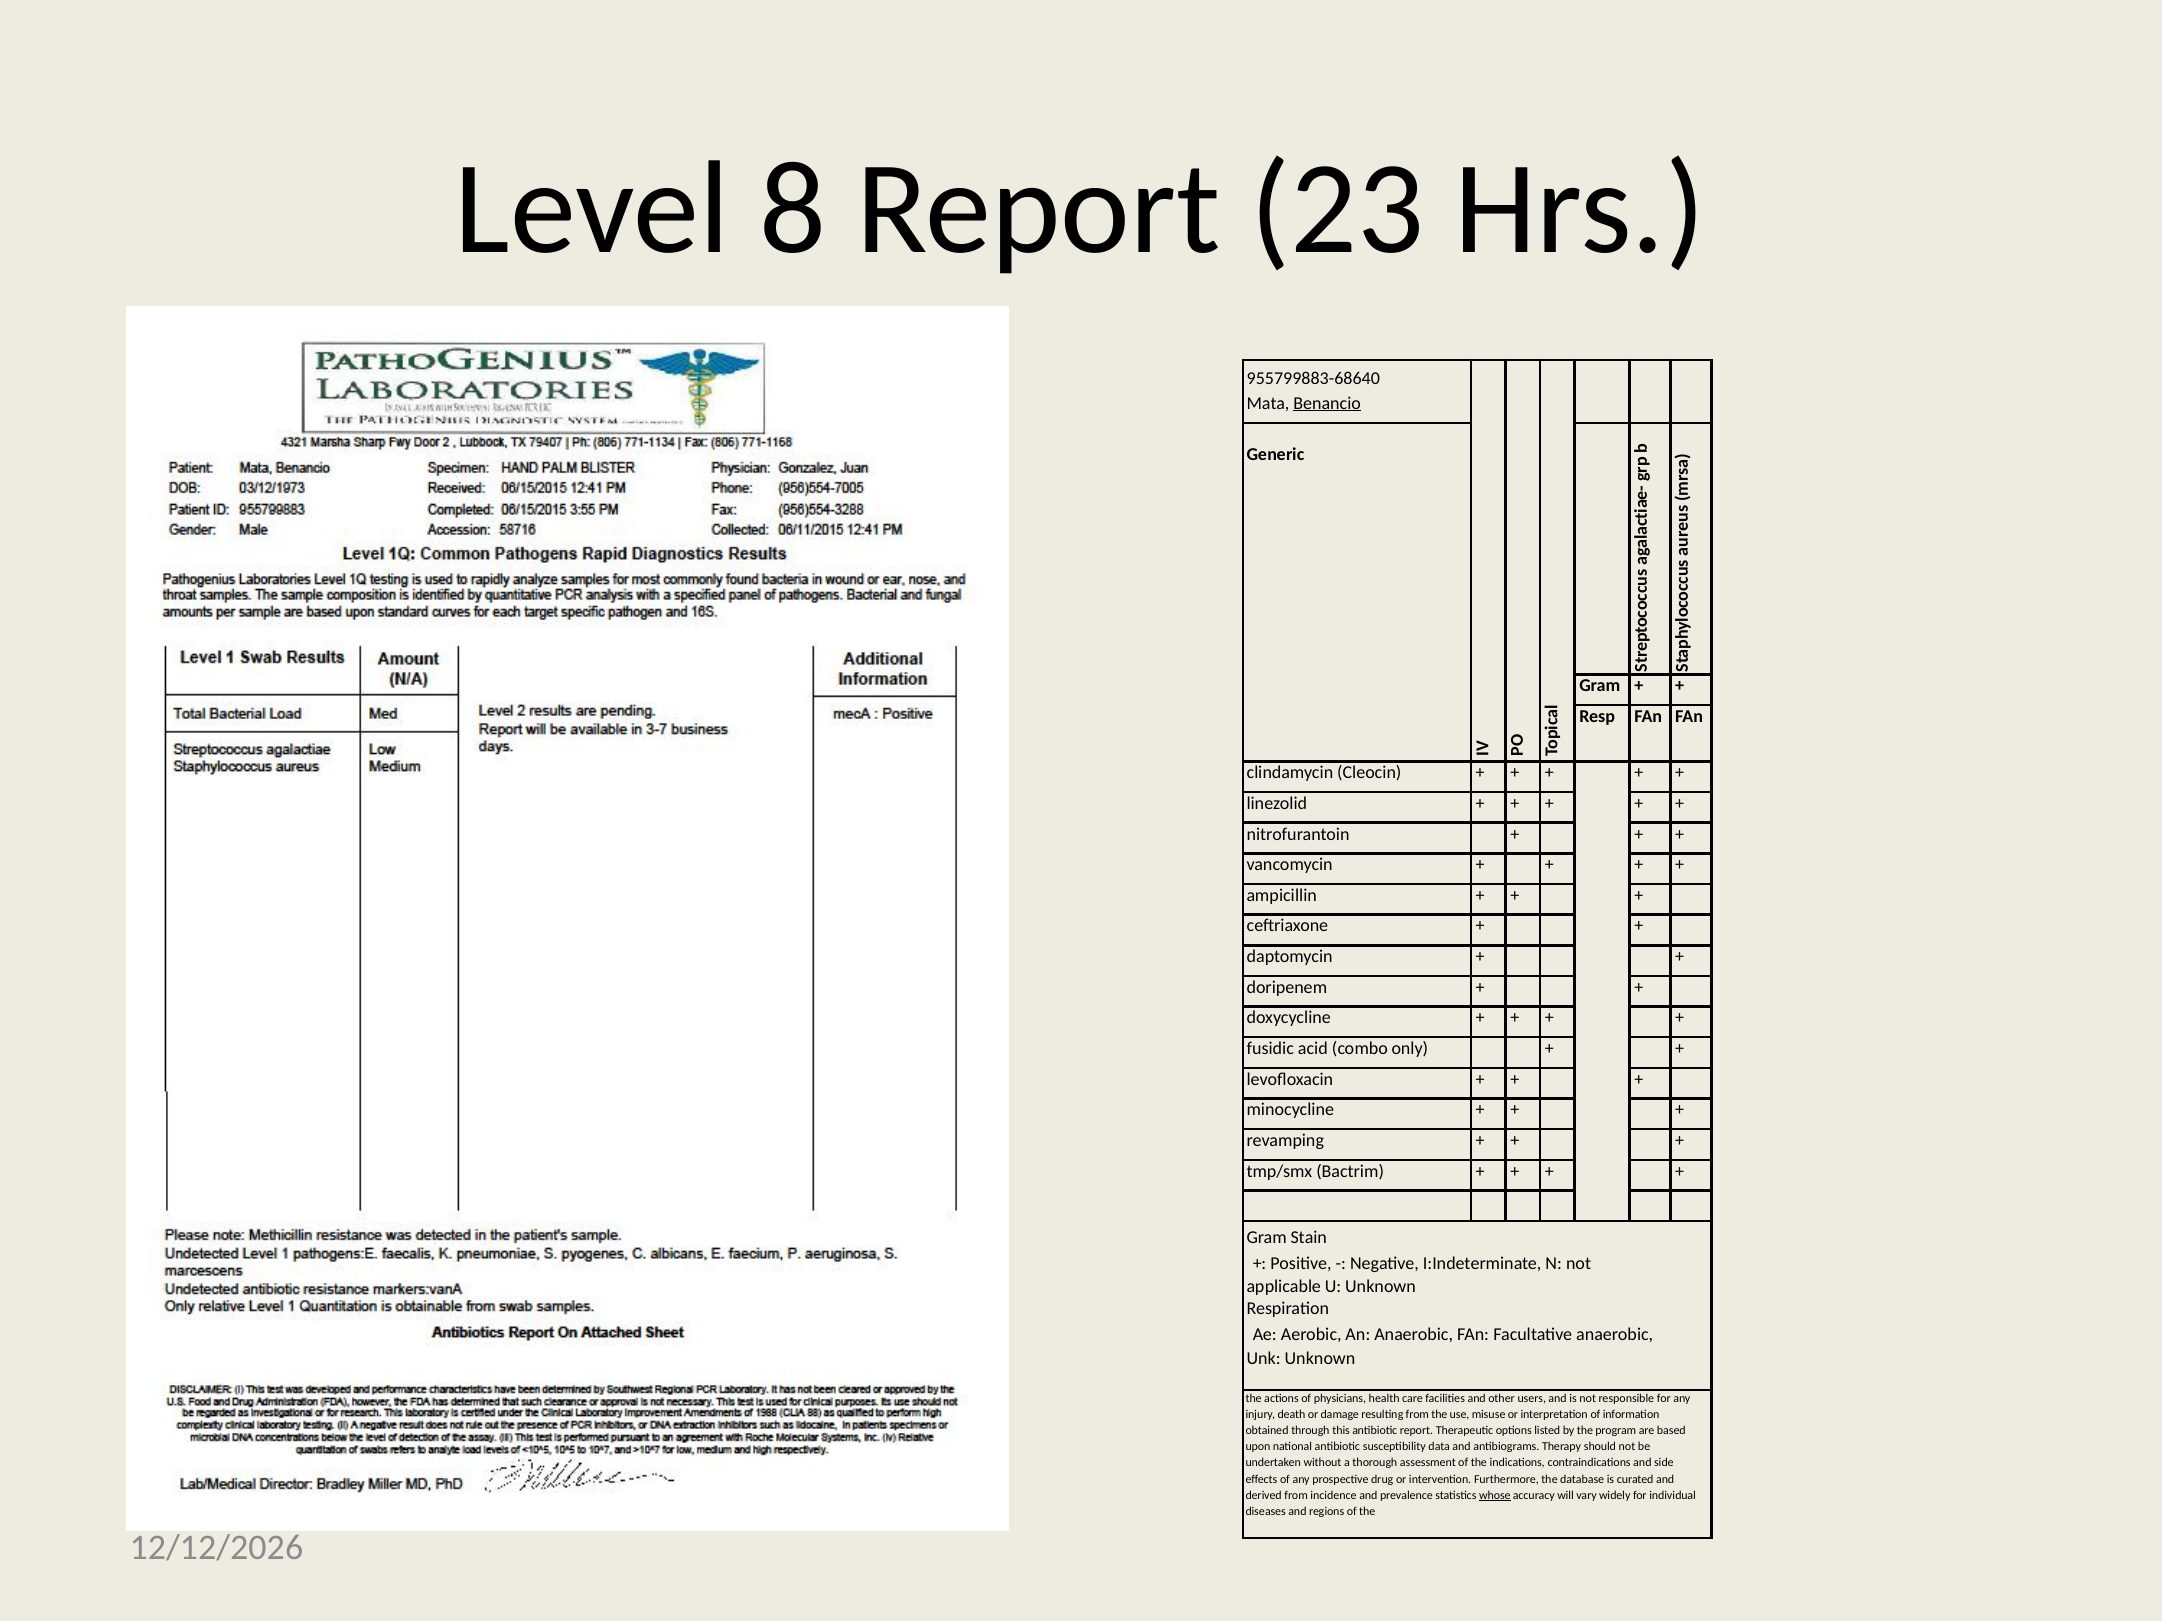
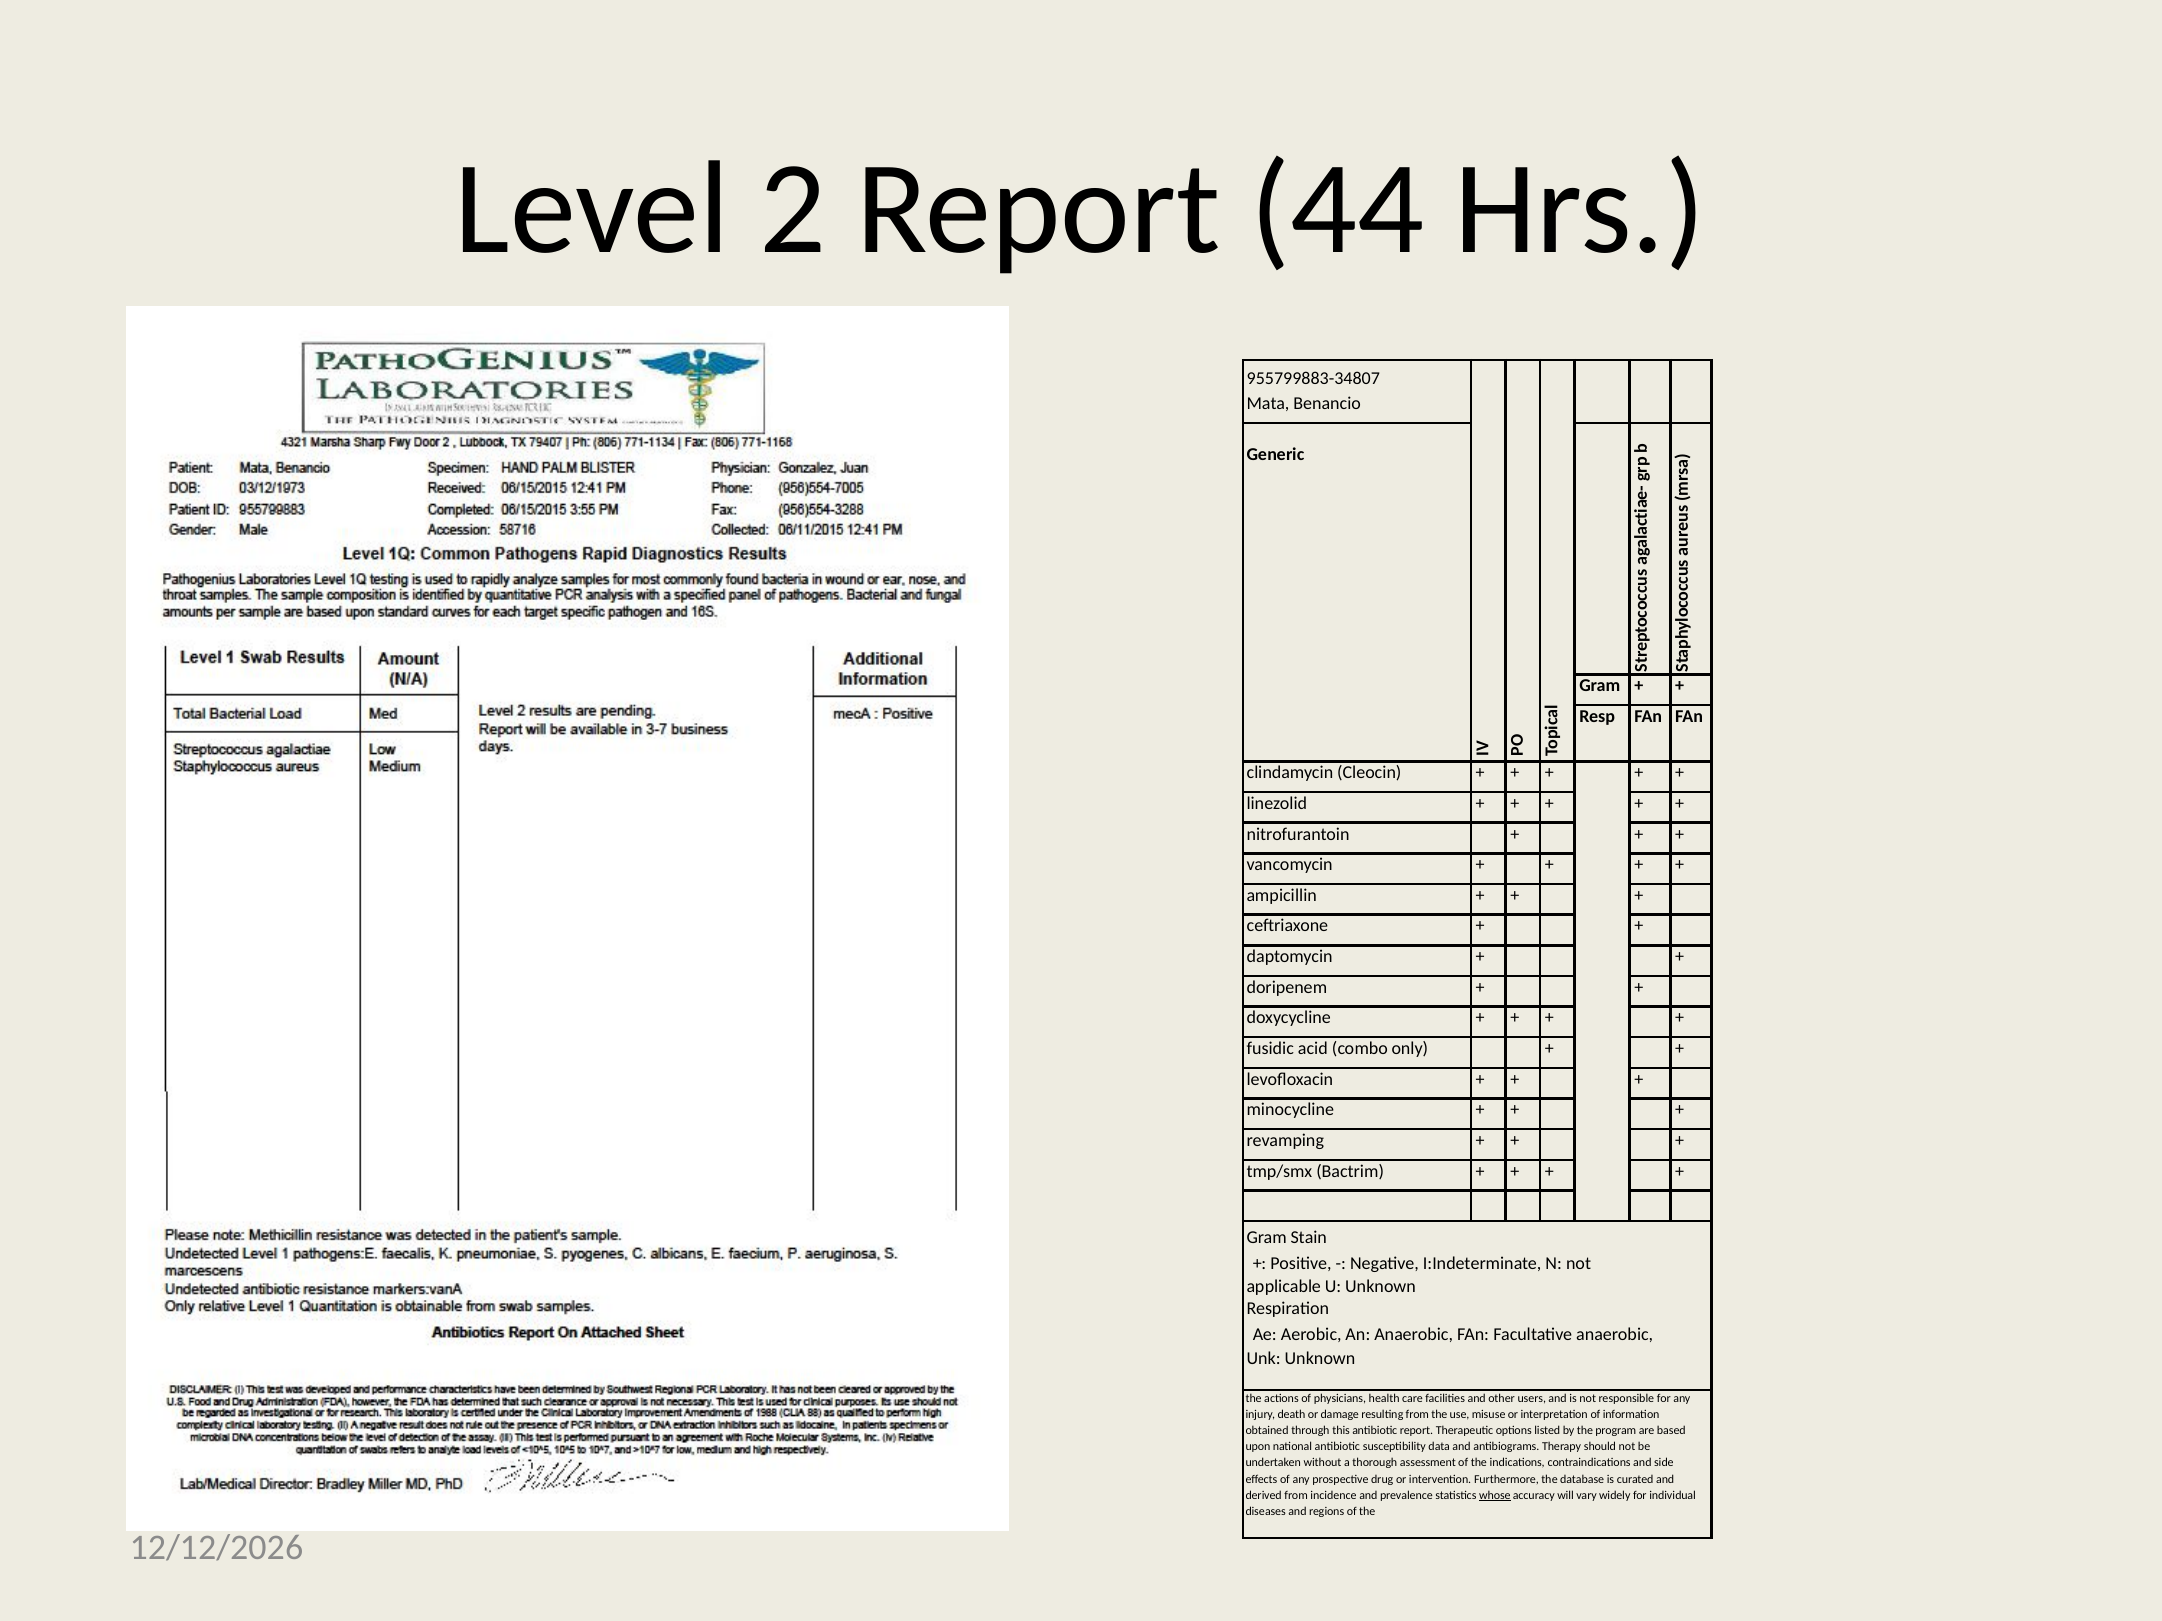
8: 8 -> 2
23: 23 -> 44
955799883-68640: 955799883-68640 -> 955799883-34807
Benancio underline: present -> none
